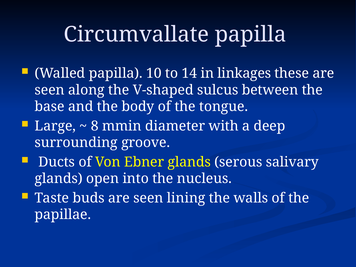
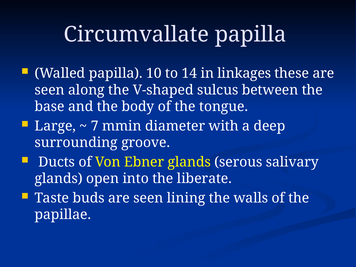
8: 8 -> 7
nucleus: nucleus -> liberate
